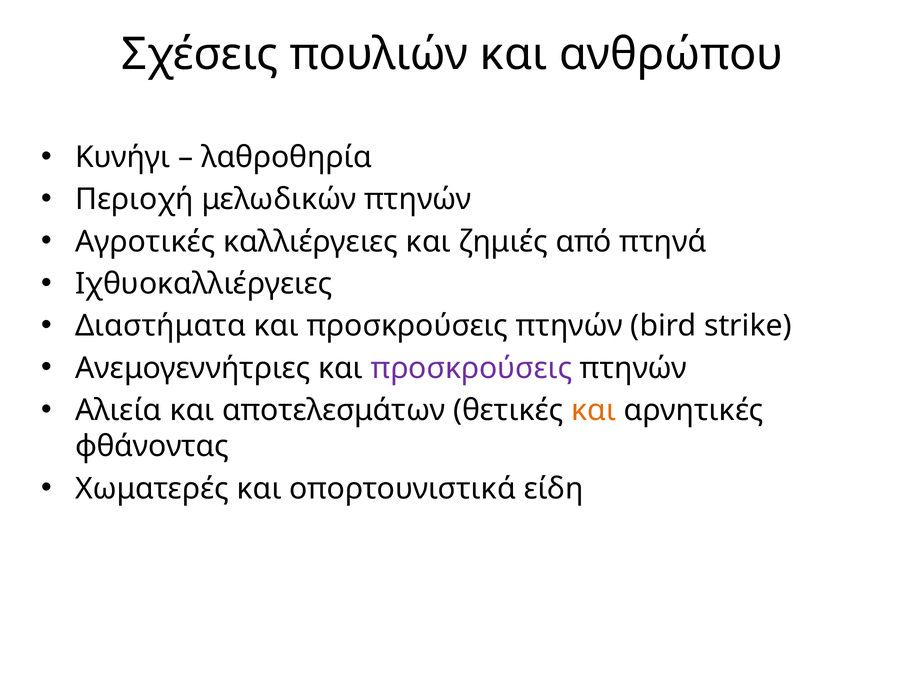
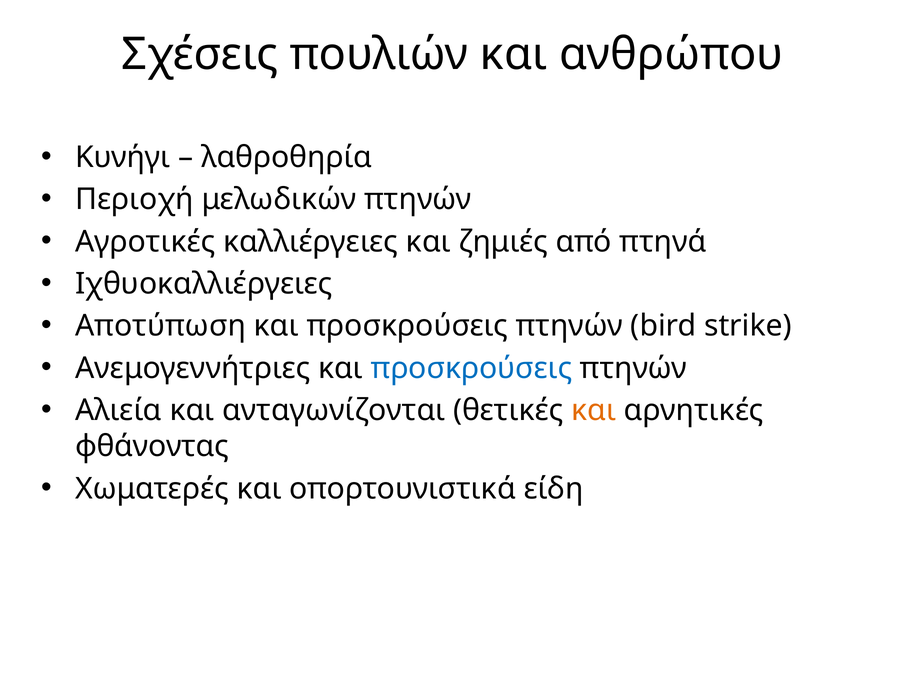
Διαστήματα: Διαστήματα -> Αποτύπωση
προσκρούσεις at (472, 369) colour: purple -> blue
αποτελεσμάτων: αποτελεσμάτων -> ανταγωνίζονται
